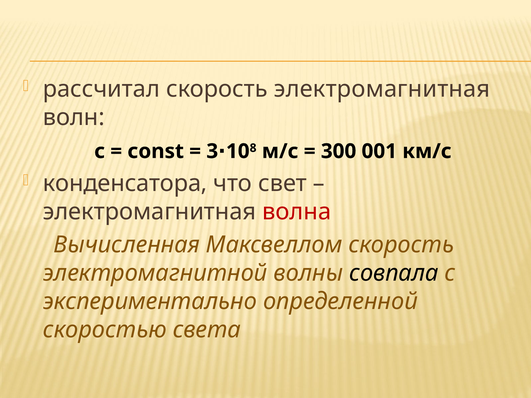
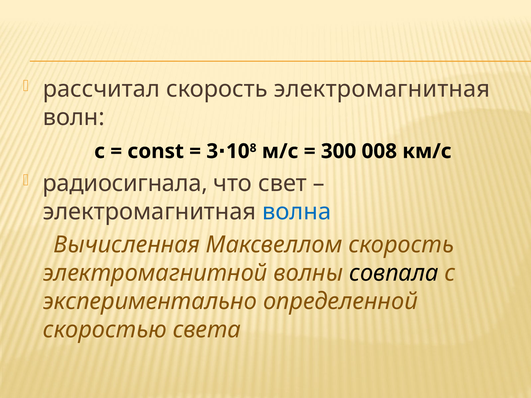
001: 001 -> 008
конденсатора: конденсатора -> радиосигнала
волна colour: red -> blue
